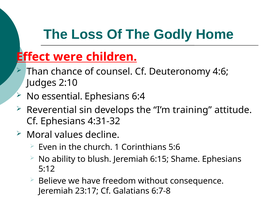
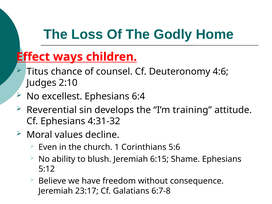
were: were -> ways
Than: Than -> Titus
essential: essential -> excellest
